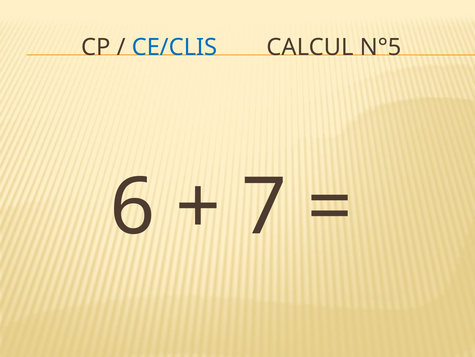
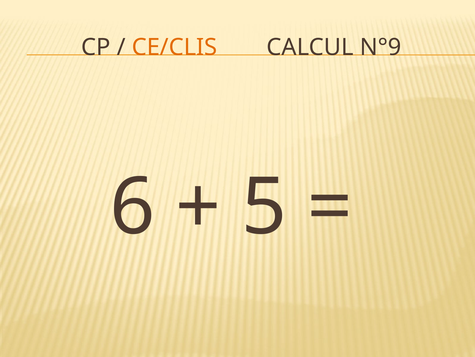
CE/CLIS colour: blue -> orange
N°5: N°5 -> N°9
7: 7 -> 5
